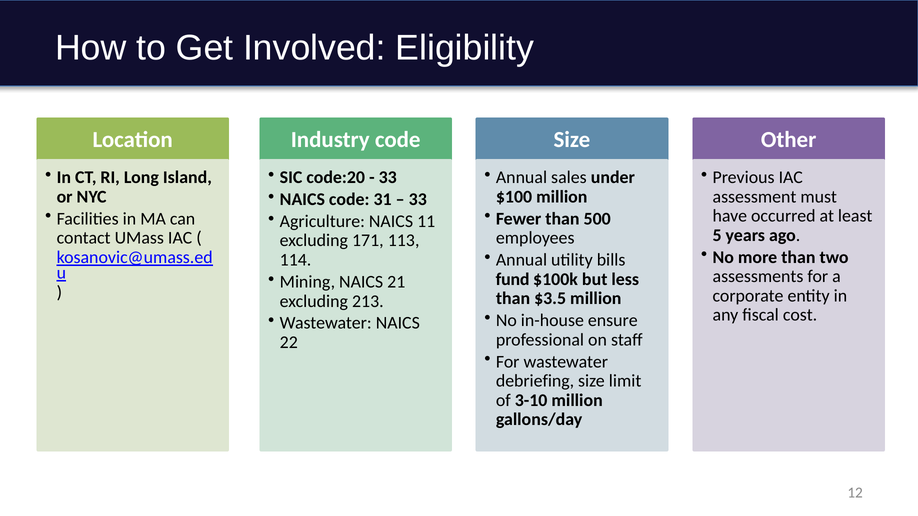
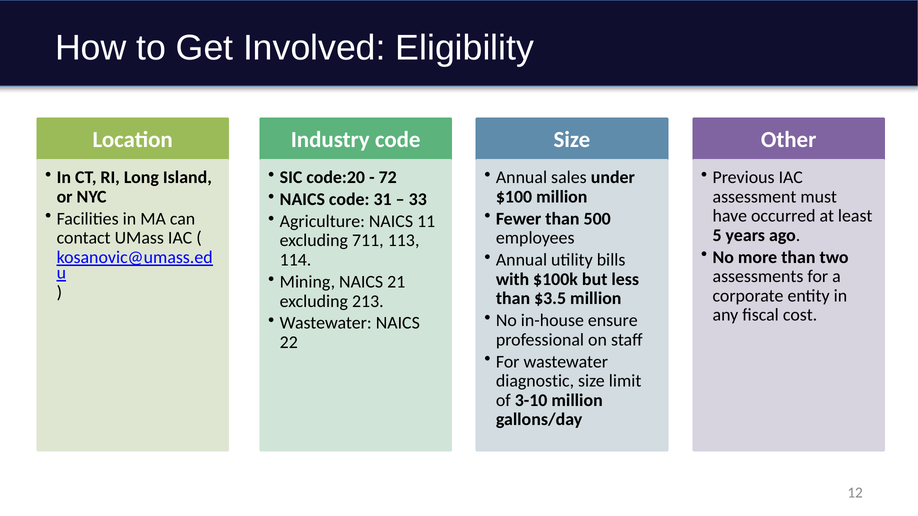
33 at (388, 178): 33 -> 72
171: 171 -> 711
fund: fund -> with
debriefing: debriefing -> diagnostic
